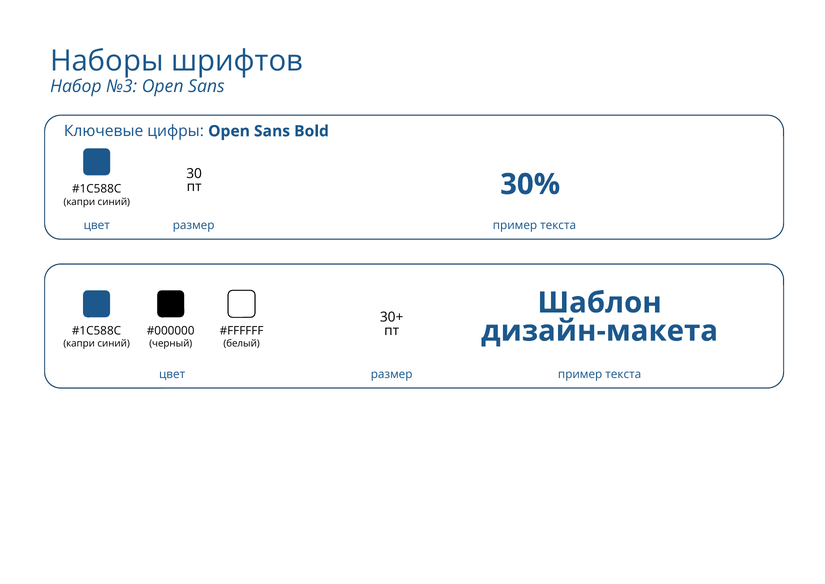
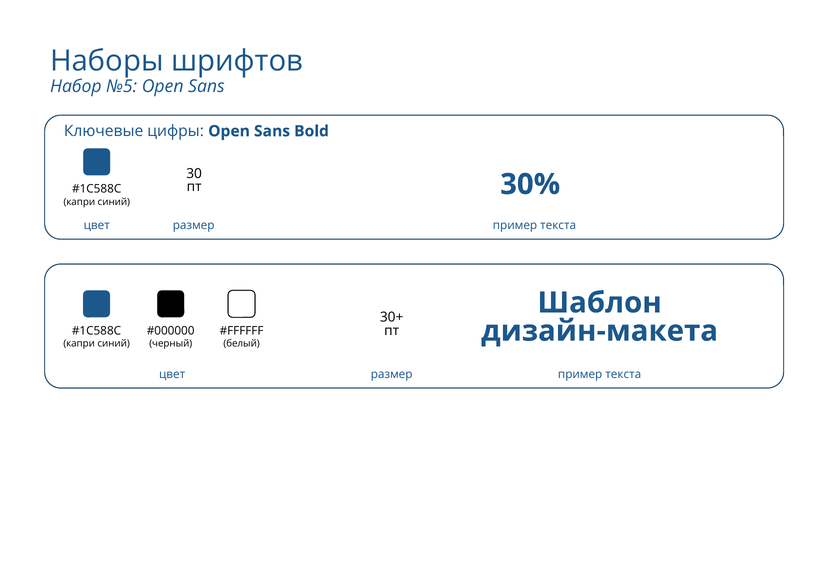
№3: №3 -> №5
